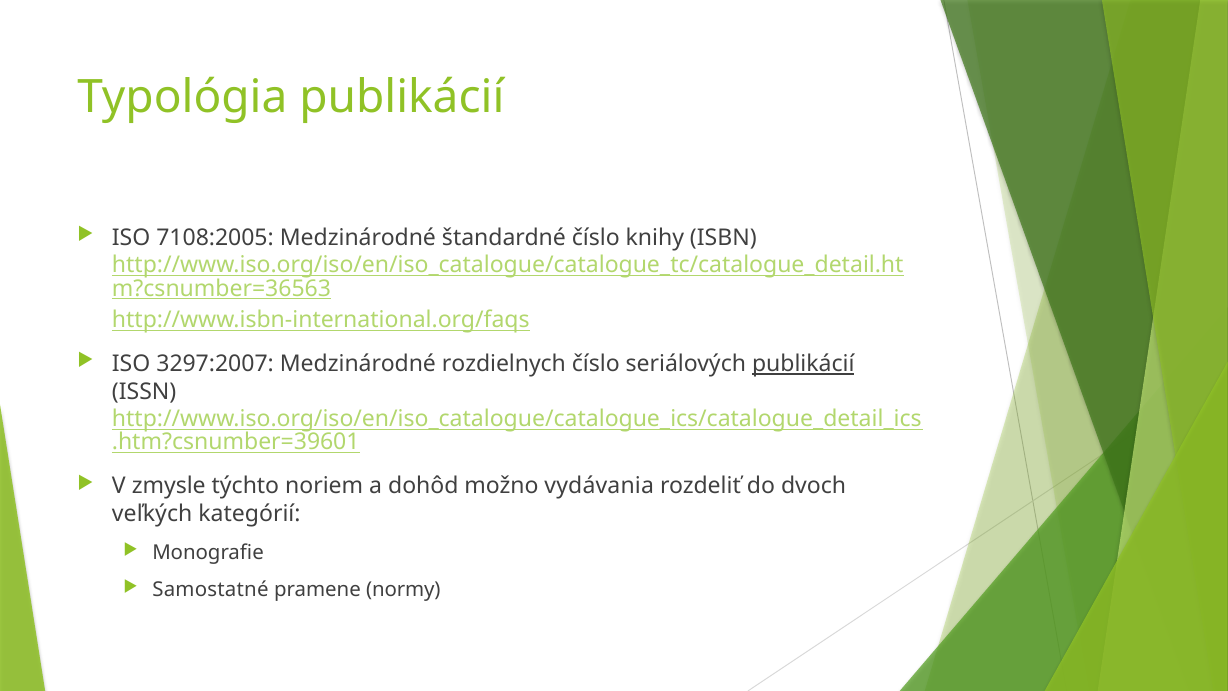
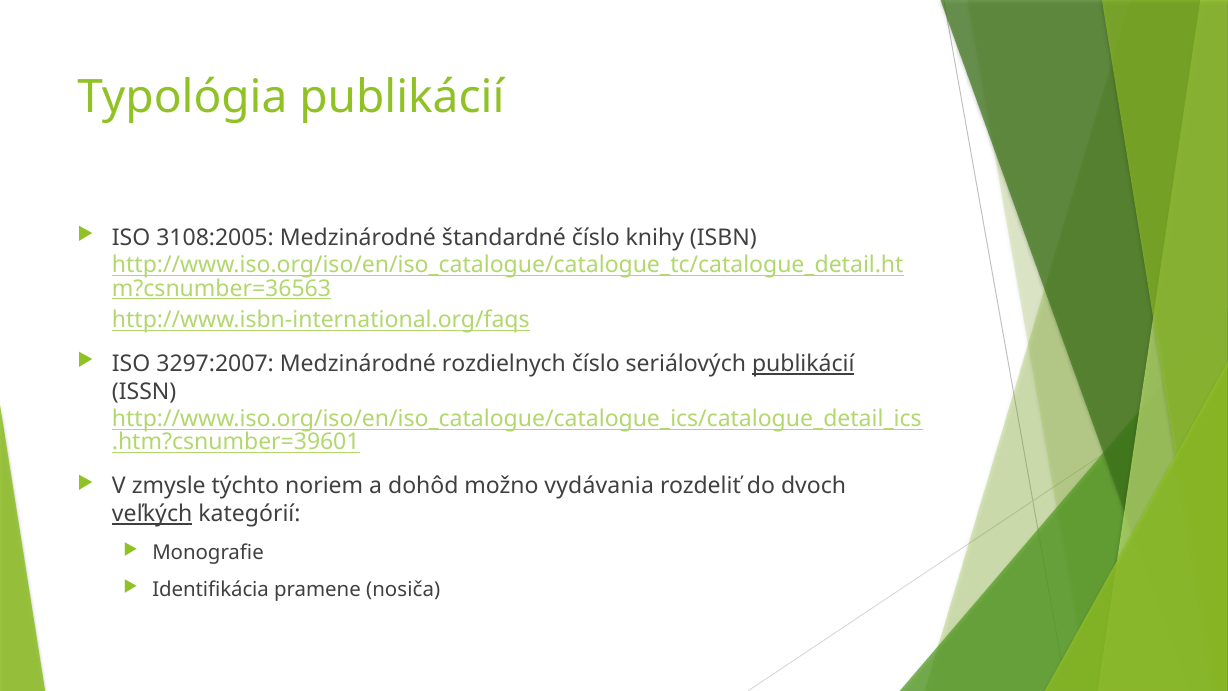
7108:2005: 7108:2005 -> 3108:2005
veľkých underline: none -> present
Samostatné: Samostatné -> Identifikácia
normy: normy -> nosiča
